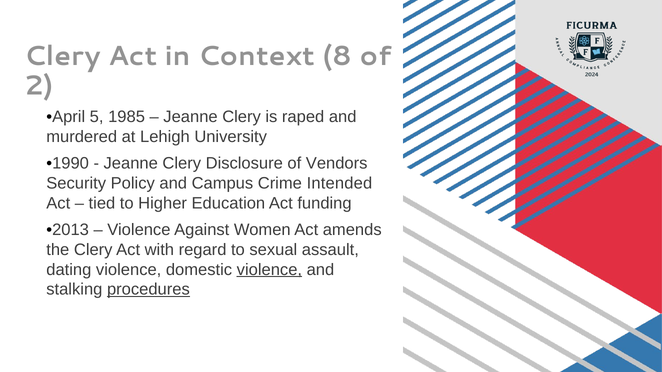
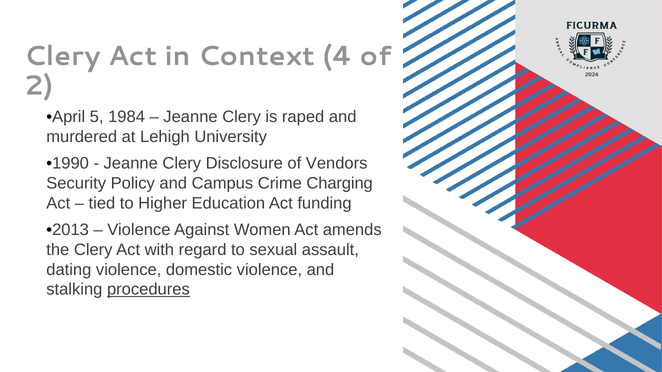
8: 8 -> 4
1985: 1985 -> 1984
Intended: Intended -> Charging
violence at (269, 270) underline: present -> none
